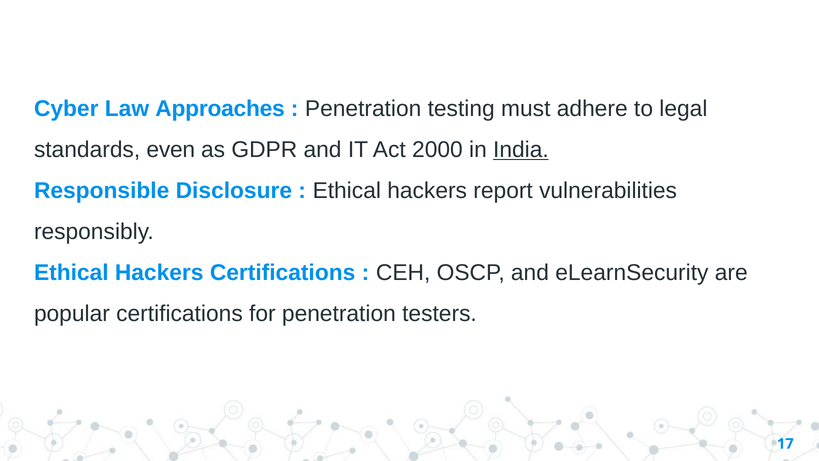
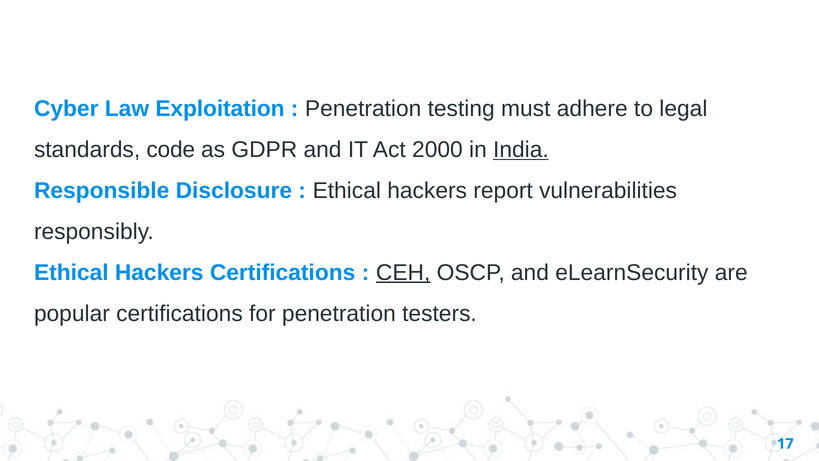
Approaches: Approaches -> Exploitation
even: even -> code
CEH underline: none -> present
